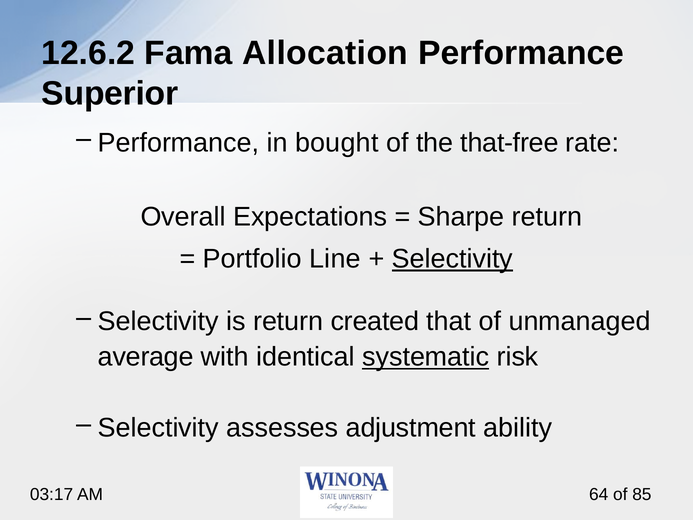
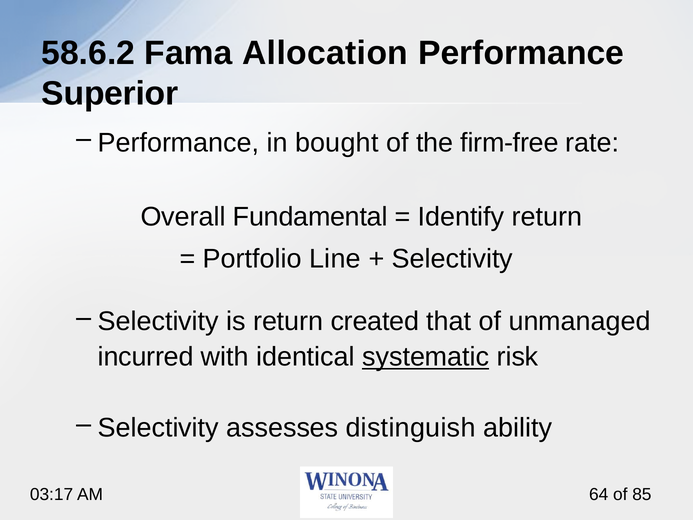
12.6.2: 12.6.2 -> 58.6.2
that-free: that-free -> firm-free
Expectations: Expectations -> Fundamental
Sharpe: Sharpe -> Identify
Selectivity at (452, 259) underline: present -> none
average: average -> incurred
adjustment: adjustment -> distinguish
